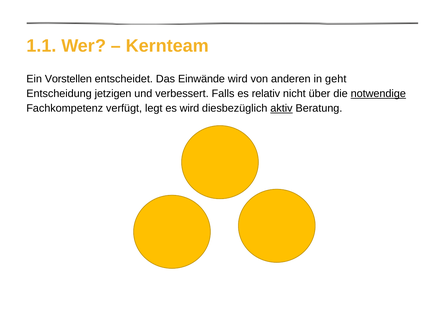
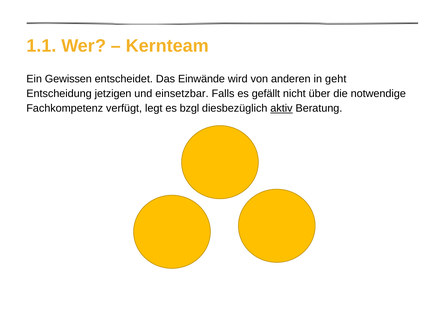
Vorstellen: Vorstellen -> Gewissen
verbessert: verbessert -> einsetzbar
relativ: relativ -> gefällt
notwendige underline: present -> none
es wird: wird -> bzgl
